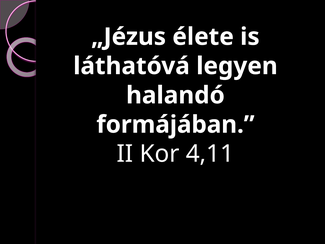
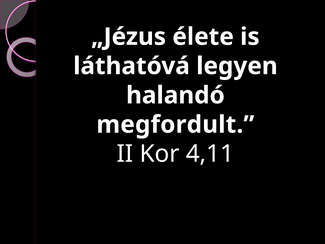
formájában: formájában -> megfordult
